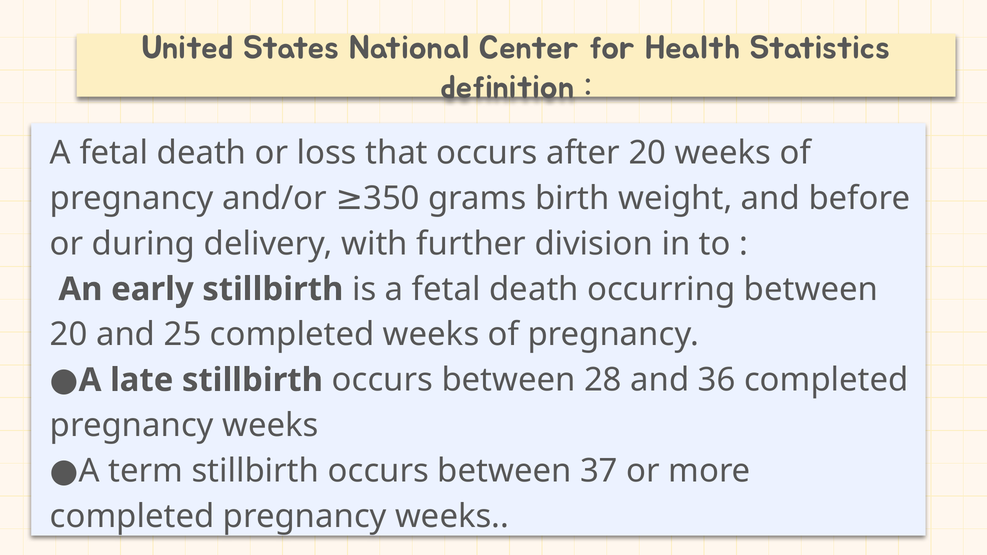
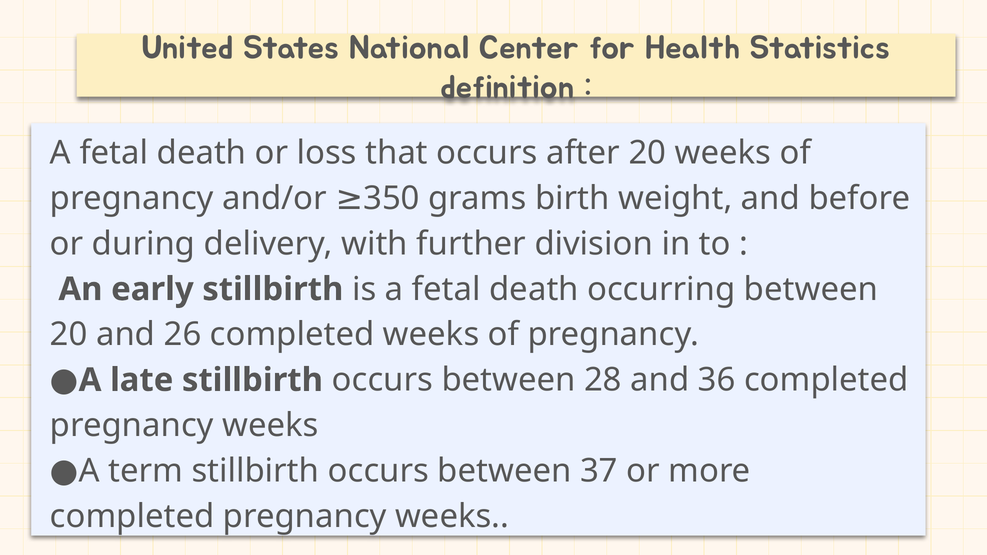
25: 25 -> 26
